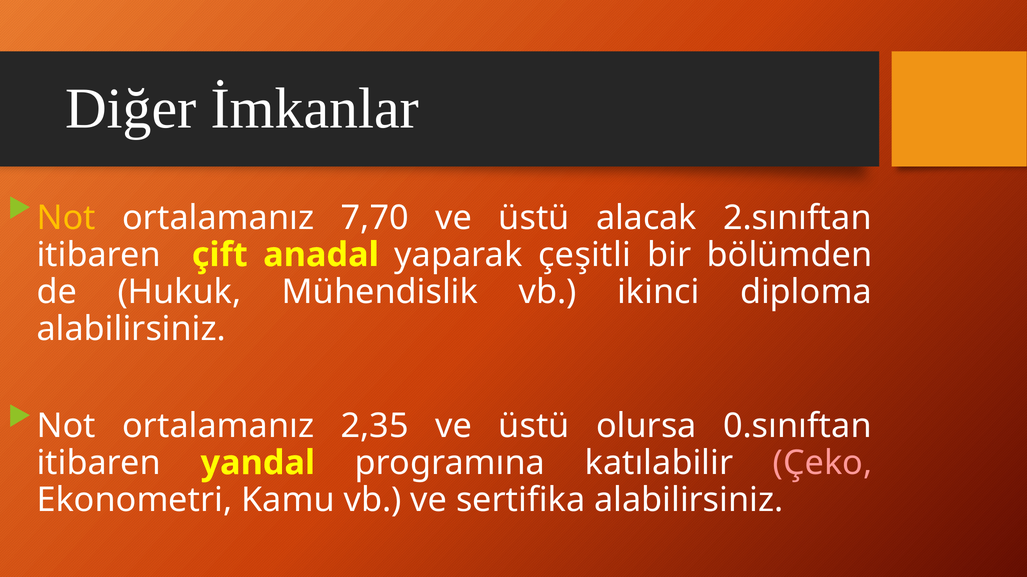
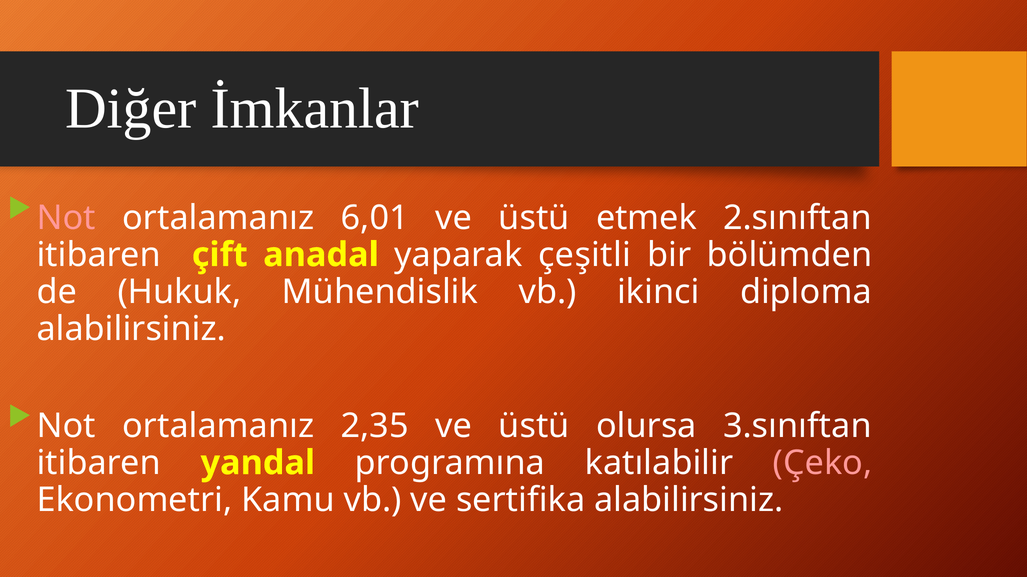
Not at (66, 218) colour: yellow -> pink
7,70: 7,70 -> 6,01
alacak: alacak -> etmek
0.sınıftan: 0.sınıftan -> 3.sınıftan
